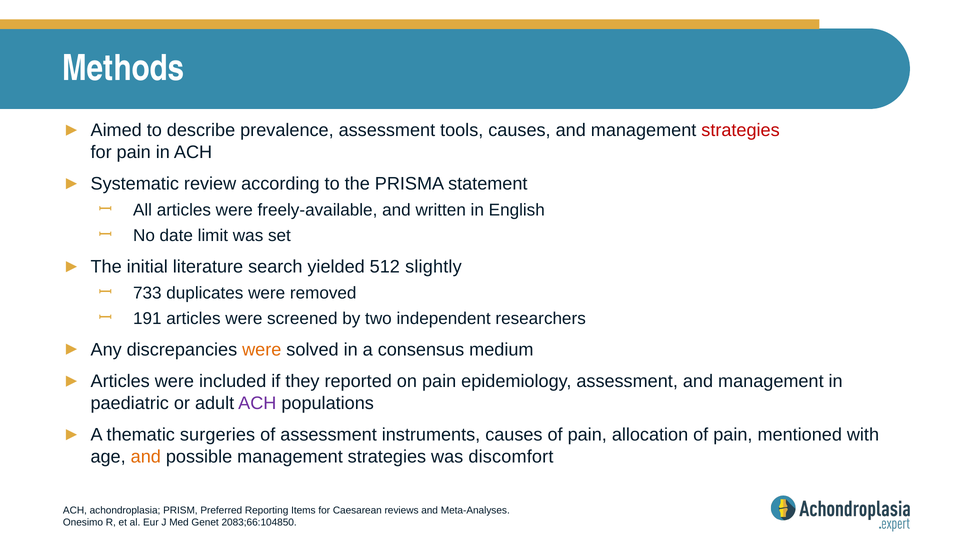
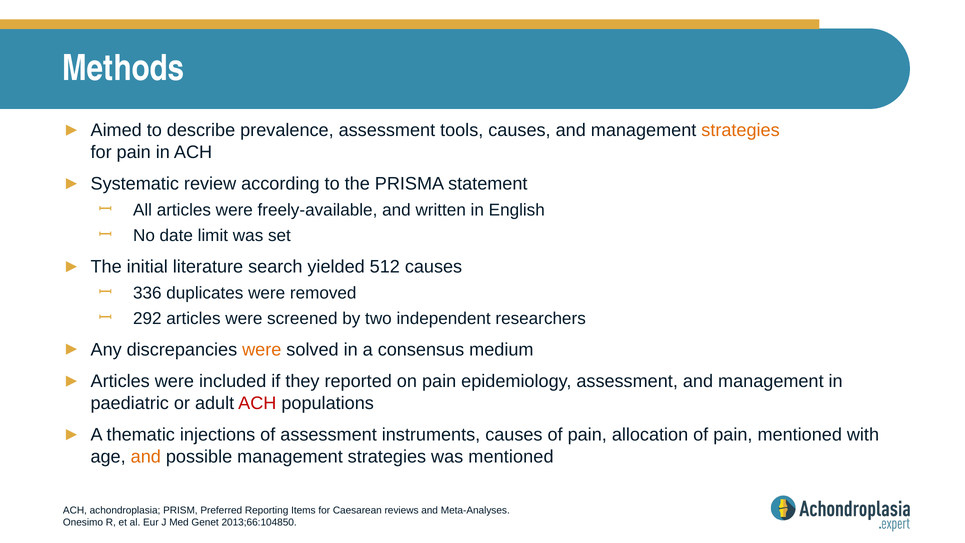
strategies at (741, 130) colour: red -> orange
512 slightly: slightly -> causes
733: 733 -> 336
191: 191 -> 292
ACH at (257, 403) colour: purple -> red
surgeries: surgeries -> injections
was discomfort: discomfort -> mentioned
2083;66:104850: 2083;66:104850 -> 2013;66:104850
